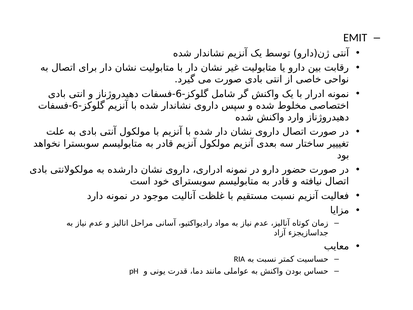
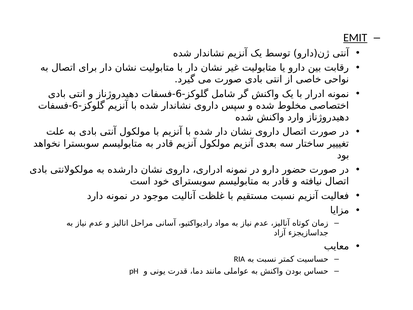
EMIT underline: none -> present
